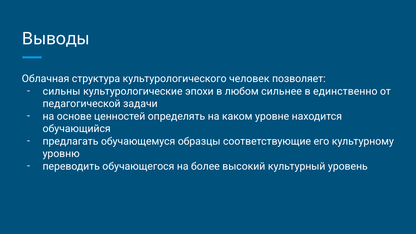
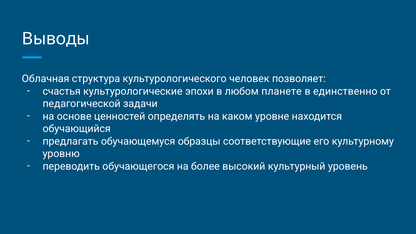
сильны: сильны -> счастья
сильнее: сильнее -> планете
